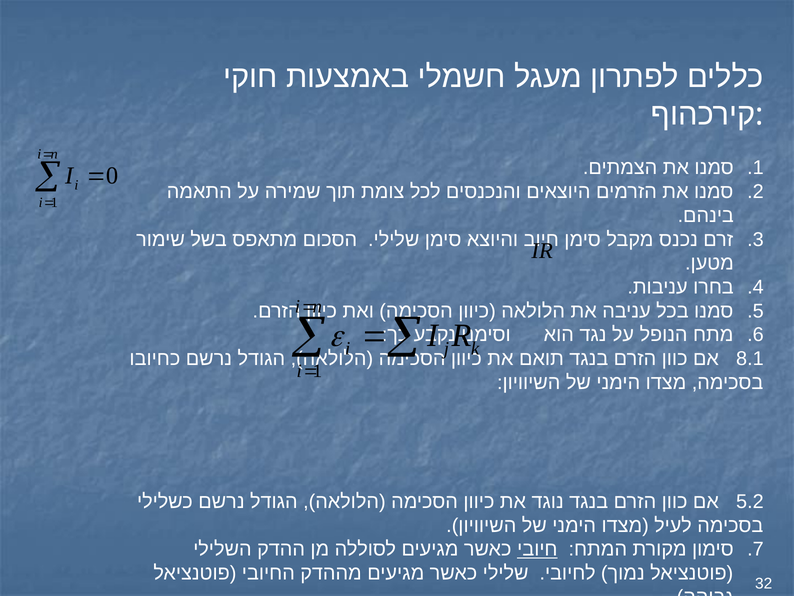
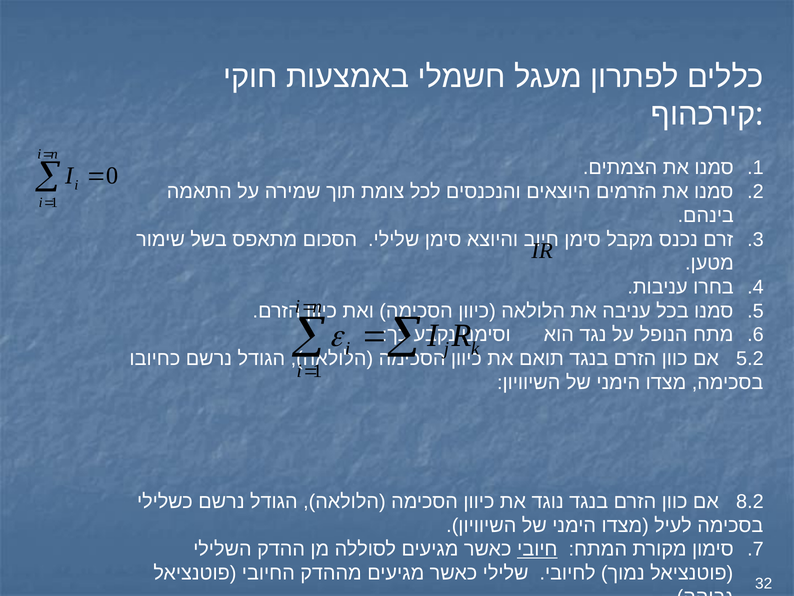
8.1: 8.1 -> 5.2
5.2: 5.2 -> 8.2
